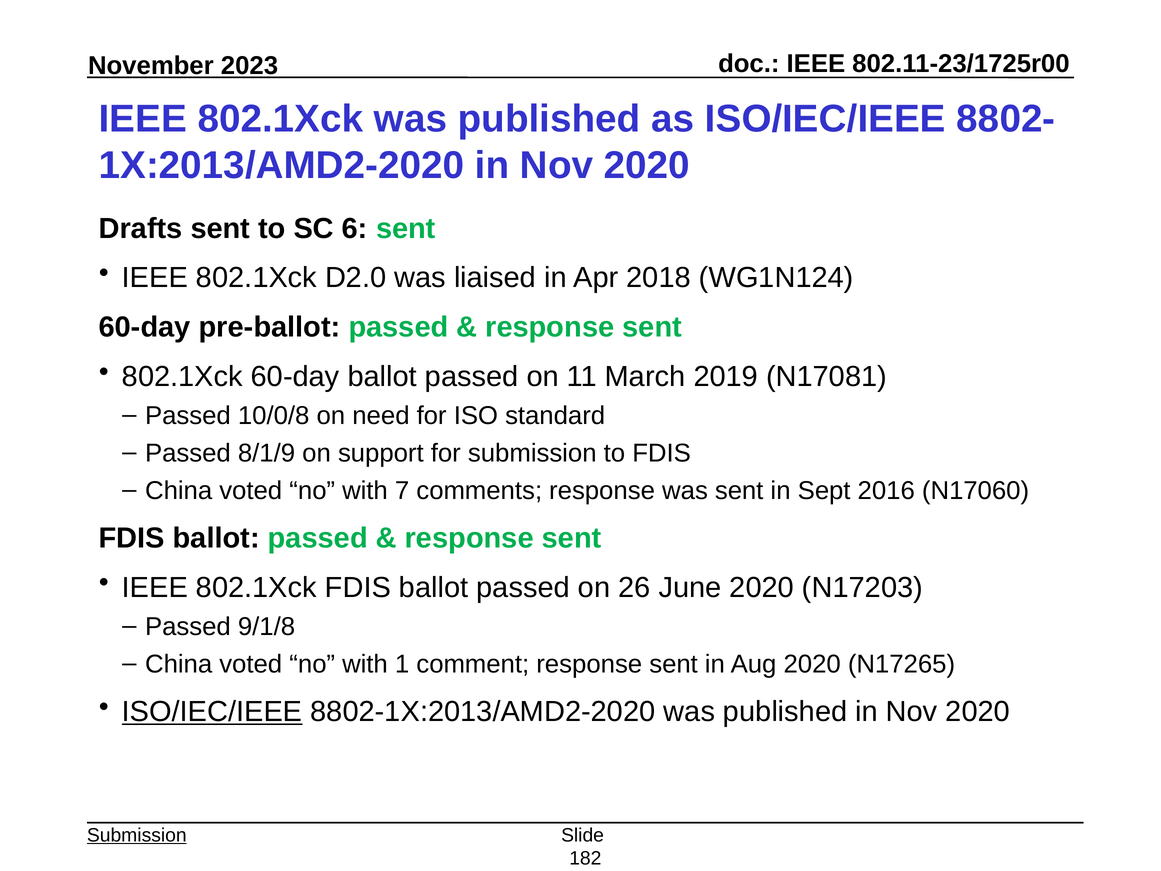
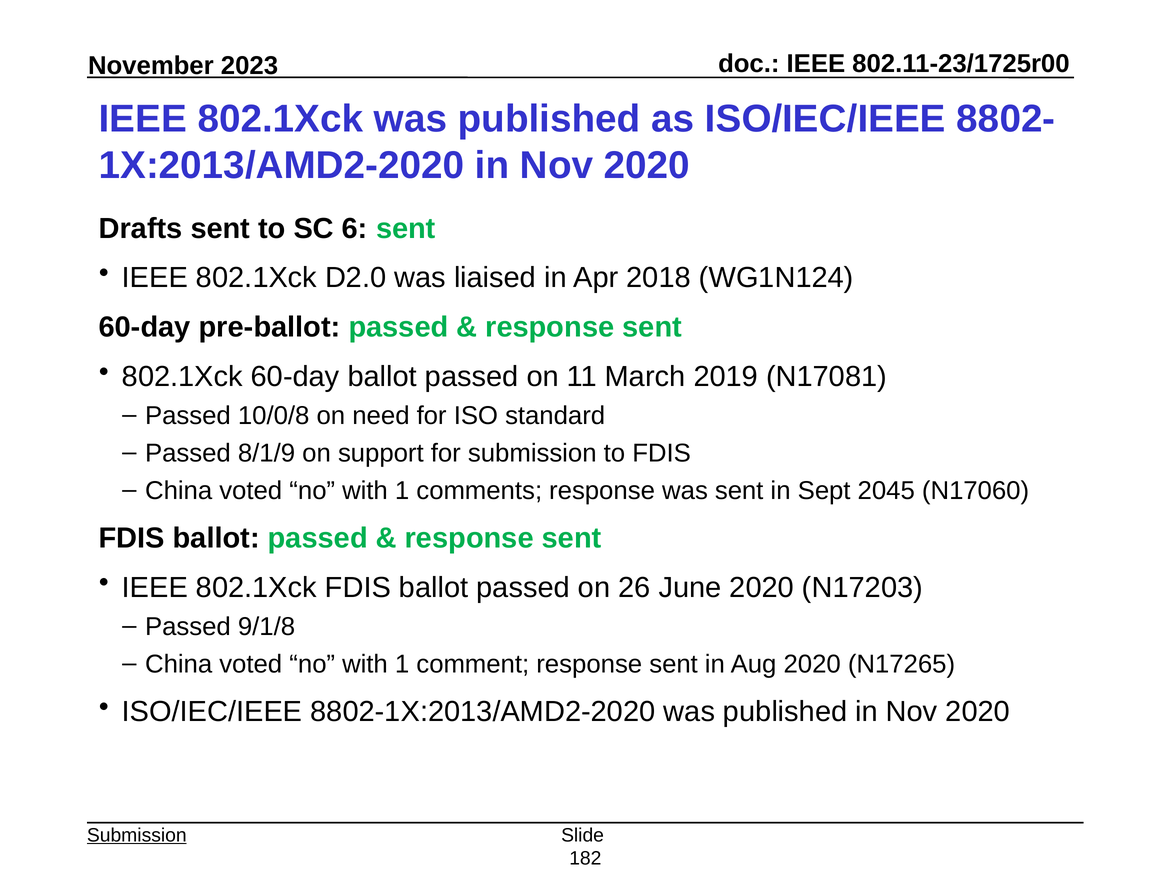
7 at (402, 490): 7 -> 1
2016: 2016 -> 2045
ISO/IEC/IEEE at (212, 712) underline: present -> none
